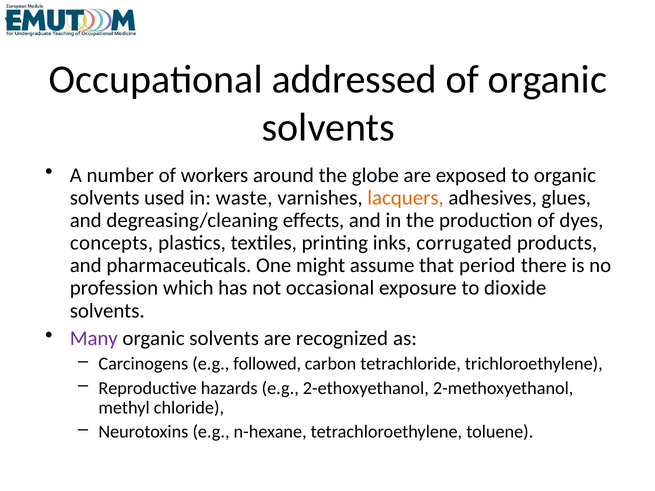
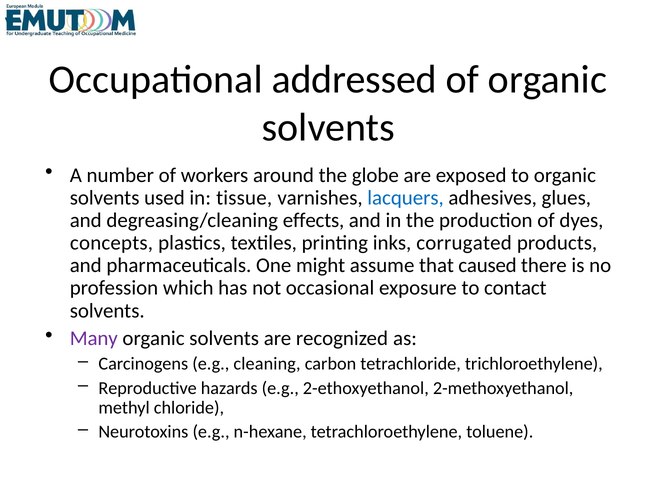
waste: waste -> tissue
lacquers colour: orange -> blue
period: period -> caused
dioxide: dioxide -> contact
followed: followed -> cleaning
